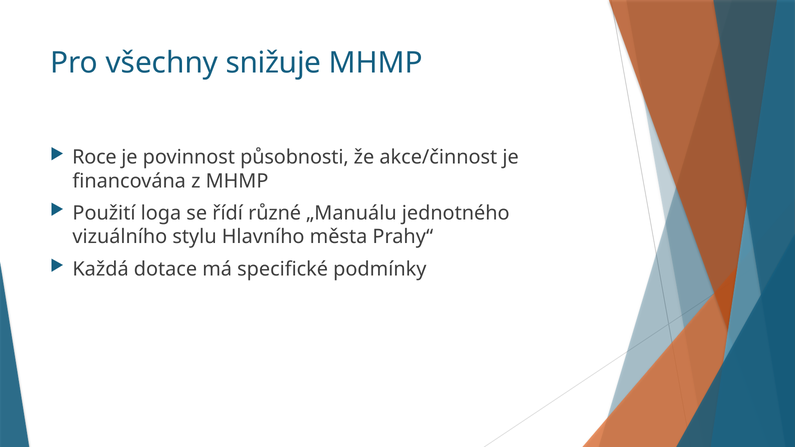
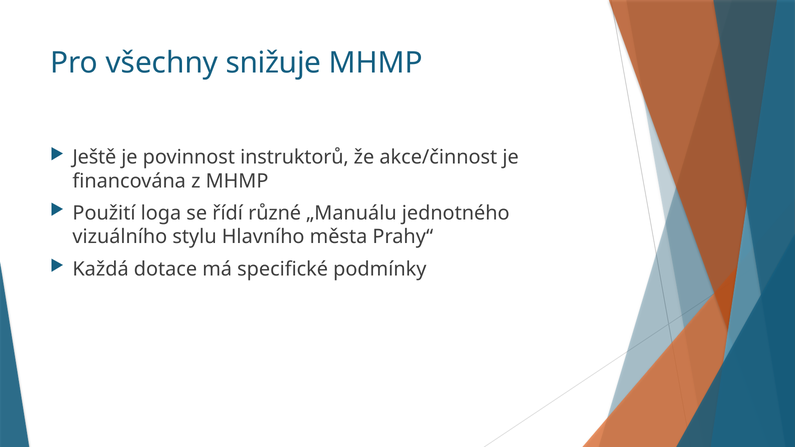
Roce: Roce -> Ještě
působnosti: působnosti -> instruktorů
